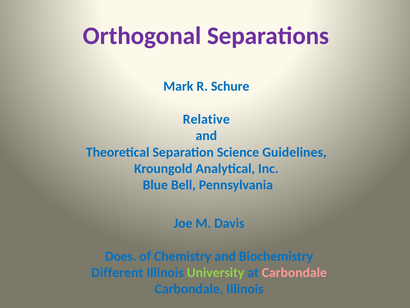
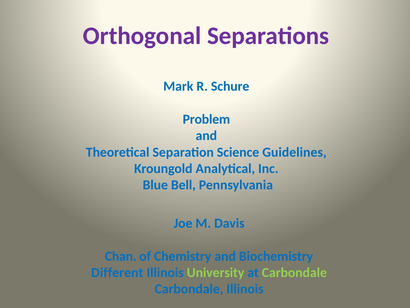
Relative: Relative -> Problem
Does: Does -> Chan
Carbondale at (294, 272) colour: pink -> light green
